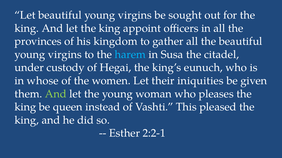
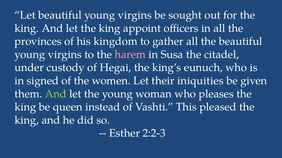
harem colour: light blue -> pink
whose: whose -> signed
2:2-1: 2:2-1 -> 2:2-3
